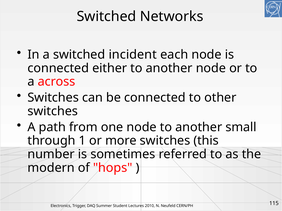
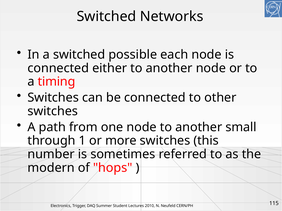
incident: incident -> possible
across: across -> timing
